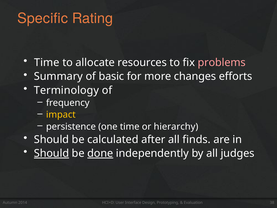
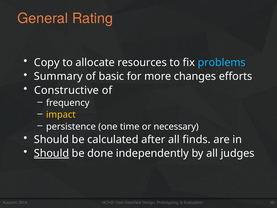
Specific: Specific -> General
Time at (47, 63): Time -> Copy
problems colour: pink -> light blue
Terminology: Terminology -> Constructive
hierarchy: hierarchy -> necessary
done underline: present -> none
